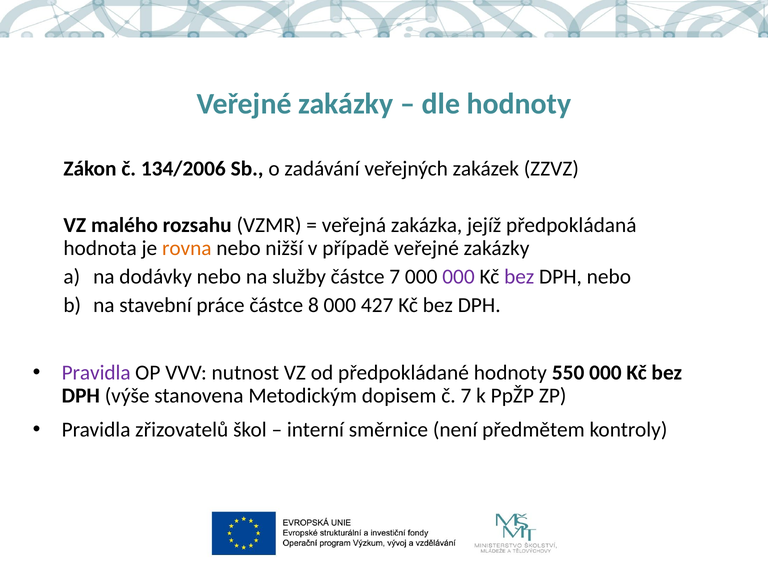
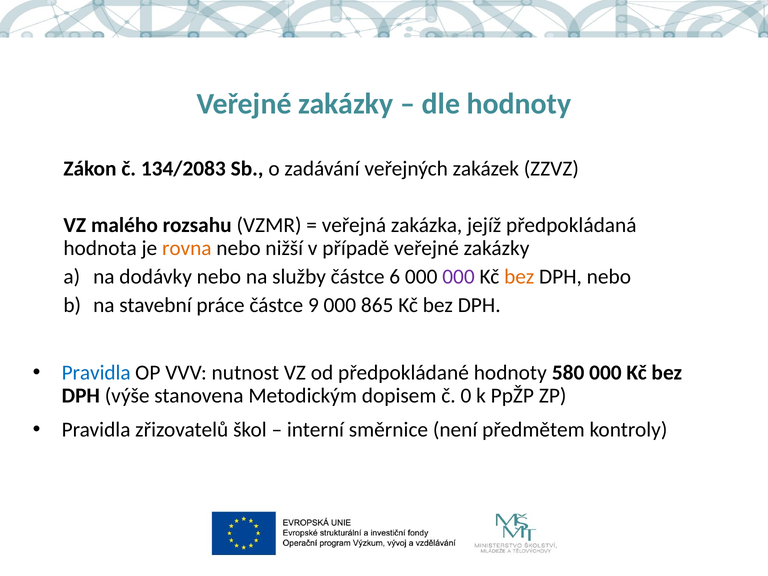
134/2006: 134/2006 -> 134/2083
částce 7: 7 -> 6
bez at (519, 277) colour: purple -> orange
8: 8 -> 9
427: 427 -> 865
Pravidla at (96, 373) colour: purple -> blue
550: 550 -> 580
č 7: 7 -> 0
